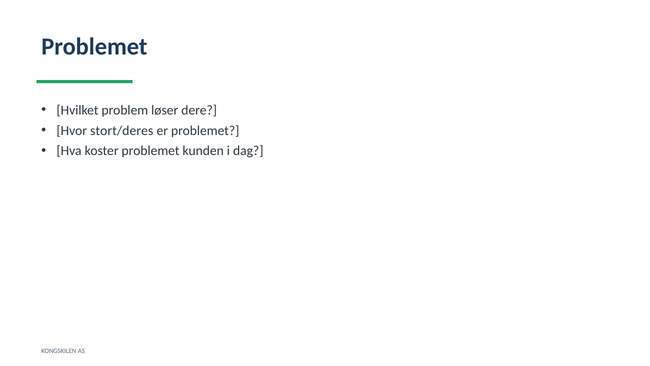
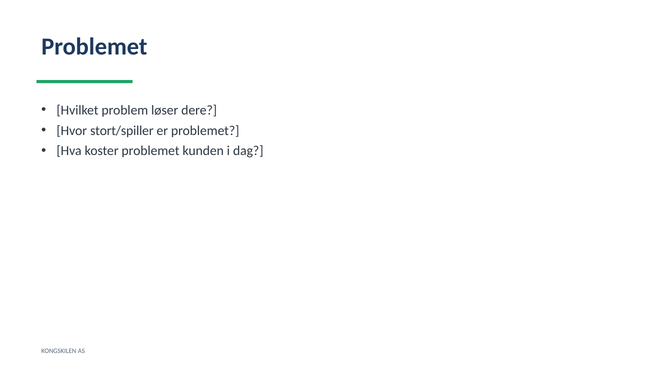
stort/deres: stort/deres -> stort/spiller
